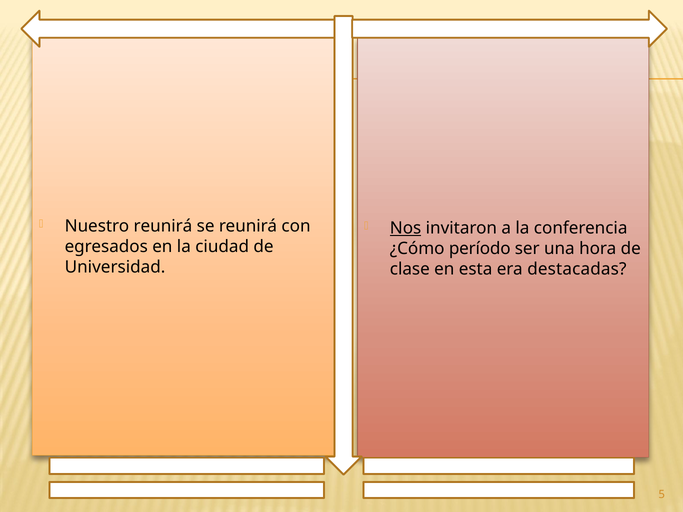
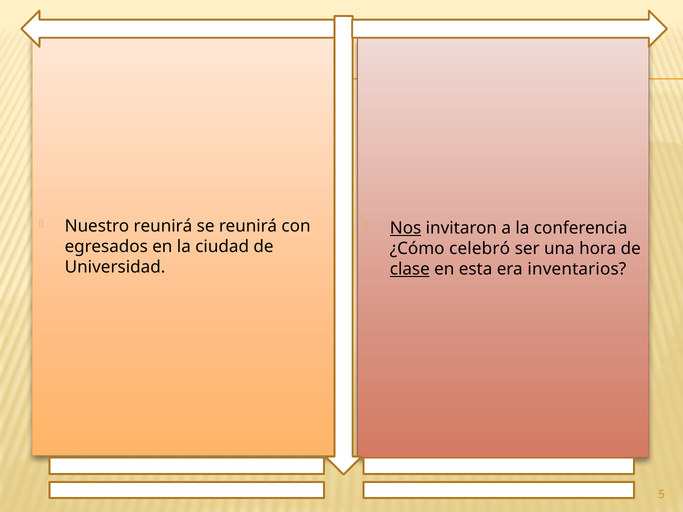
período: período -> celebró
clase underline: none -> present
destacadas: destacadas -> inventarios
